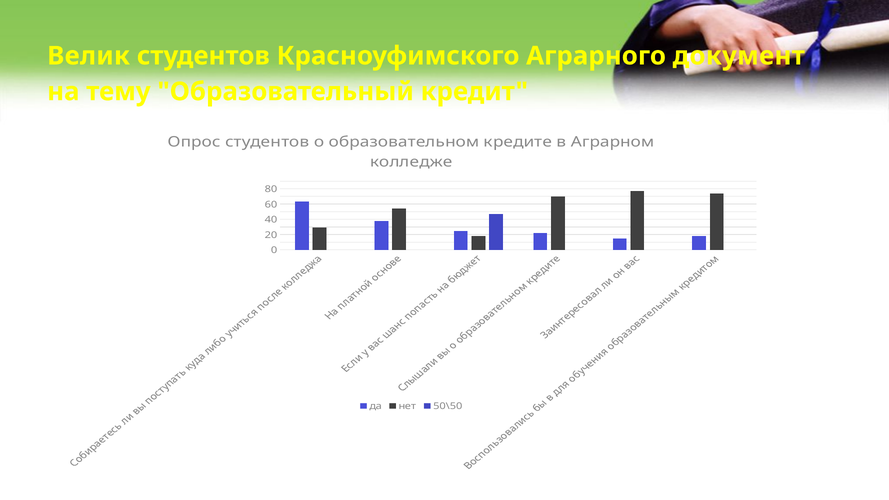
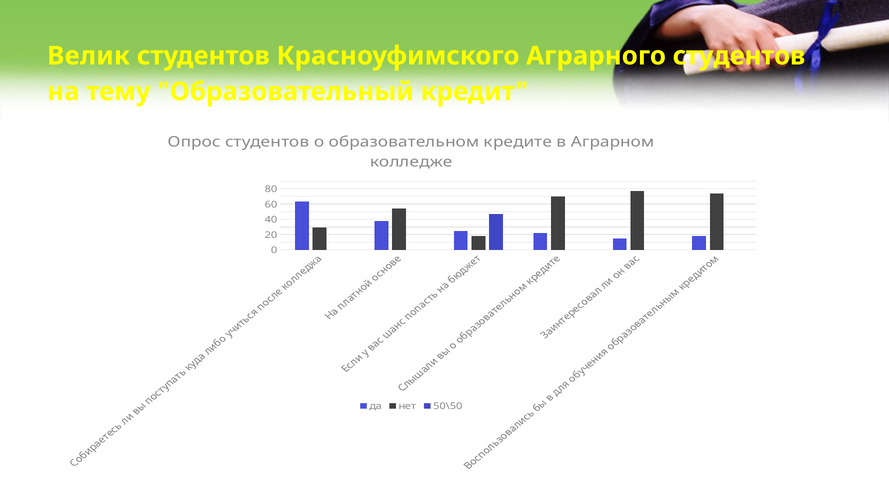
Аграрного документ: документ -> студентов
